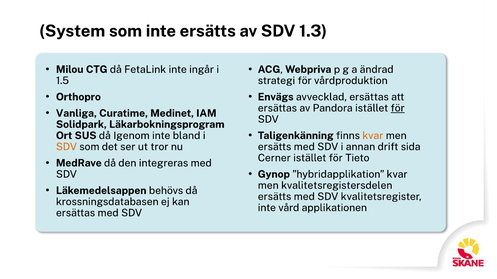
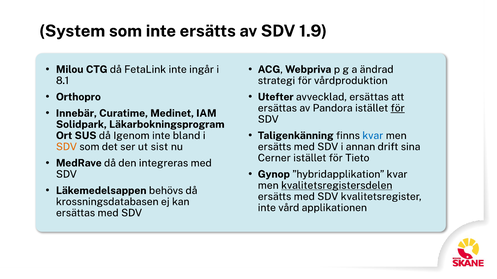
1.3: 1.3 -> 1.9
1.5: 1.5 -> 8.1
Envägs: Envägs -> Utefter
Vanliga: Vanliga -> Innebär
kvar at (373, 136) colour: orange -> blue
tror: tror -> sist
sida: sida -> sina
kvalitetsregistersdelen underline: none -> present
